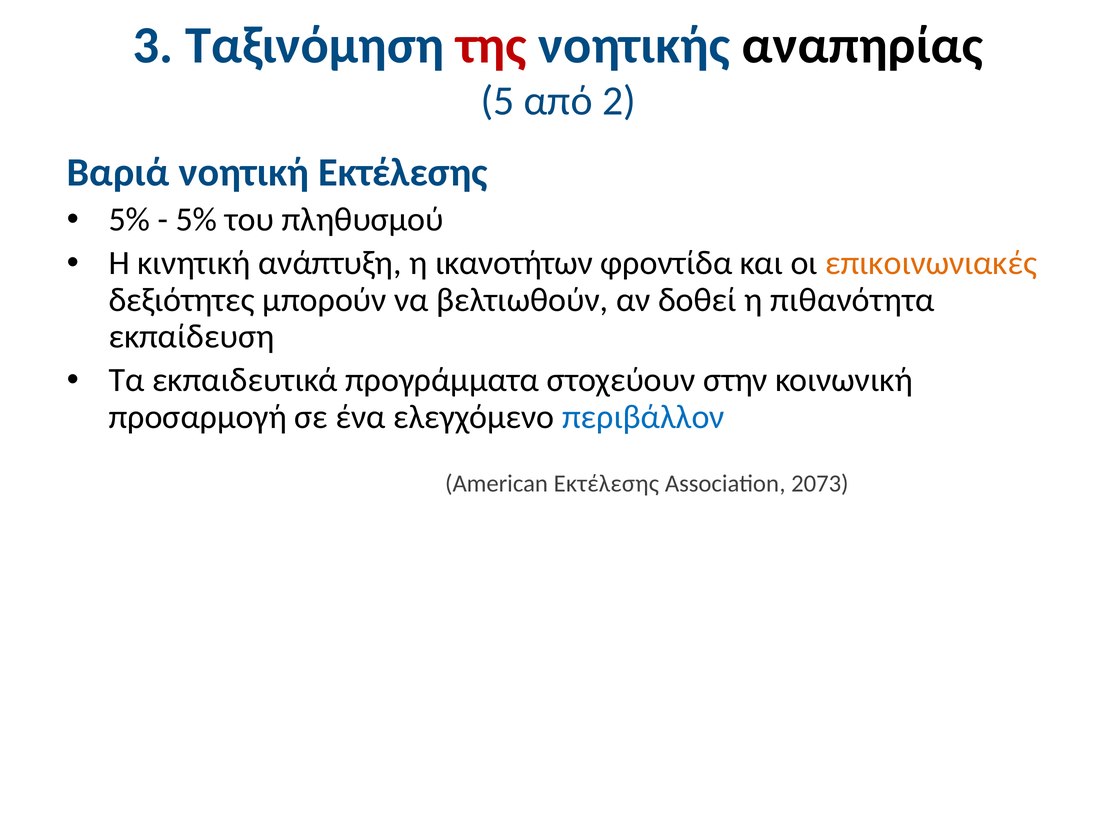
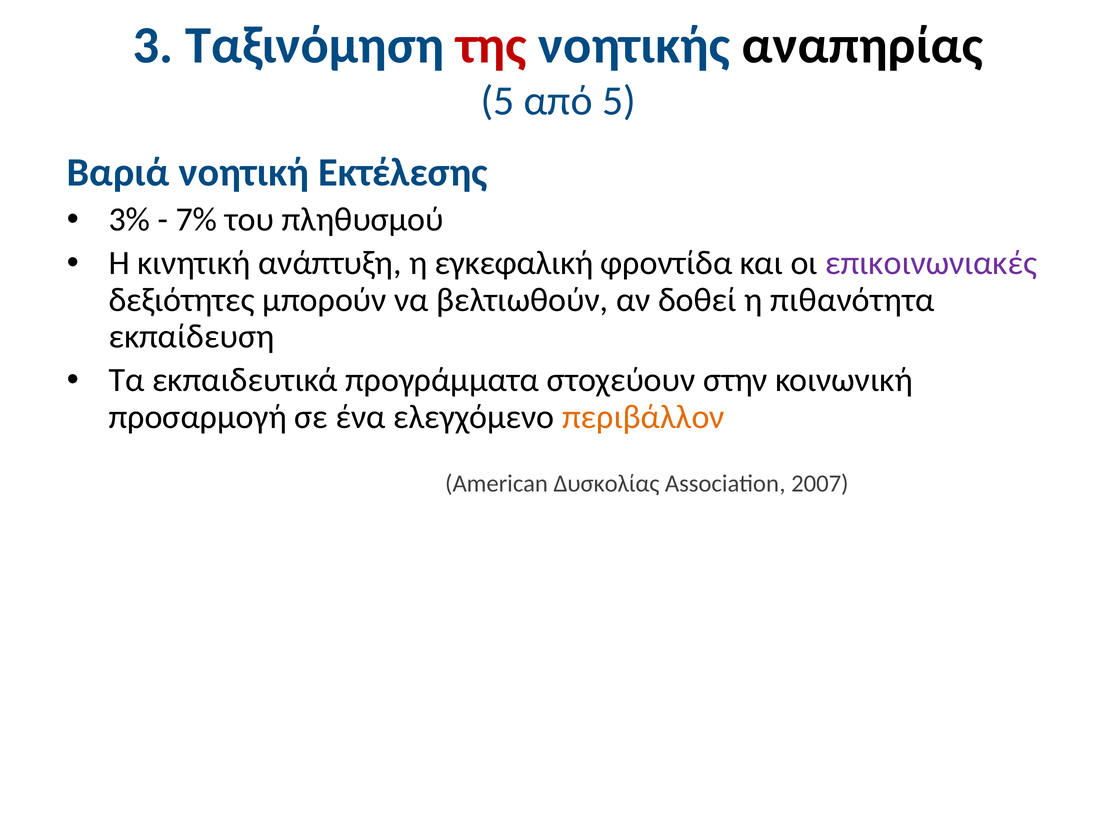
από 2: 2 -> 5
5% at (129, 220): 5% -> 3%
5% at (196, 220): 5% -> 7%
ικανοτήτων: ικανοτήτων -> εγκεφαλική
επικοινωνιακές colour: orange -> purple
περιβάλλον colour: blue -> orange
American Εκτέλεσης: Εκτέλεσης -> Δυσκολίας
2073: 2073 -> 2007
